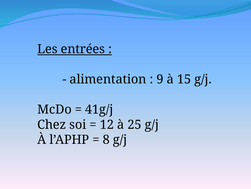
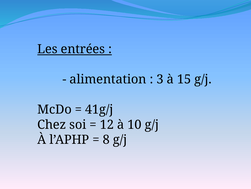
9: 9 -> 3
25: 25 -> 10
